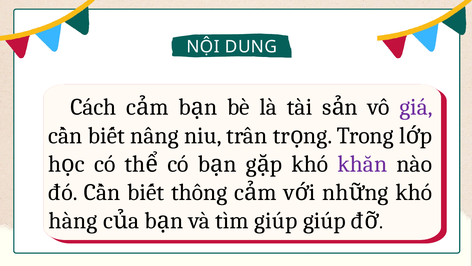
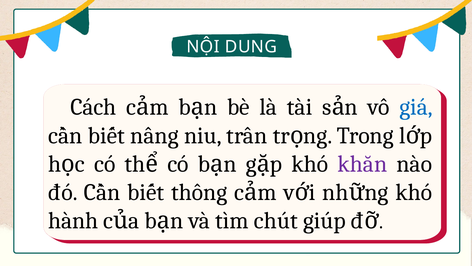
giá colour: purple -> blue
hàng: hàng -> hành
tìm giúp: giúp -> chút
